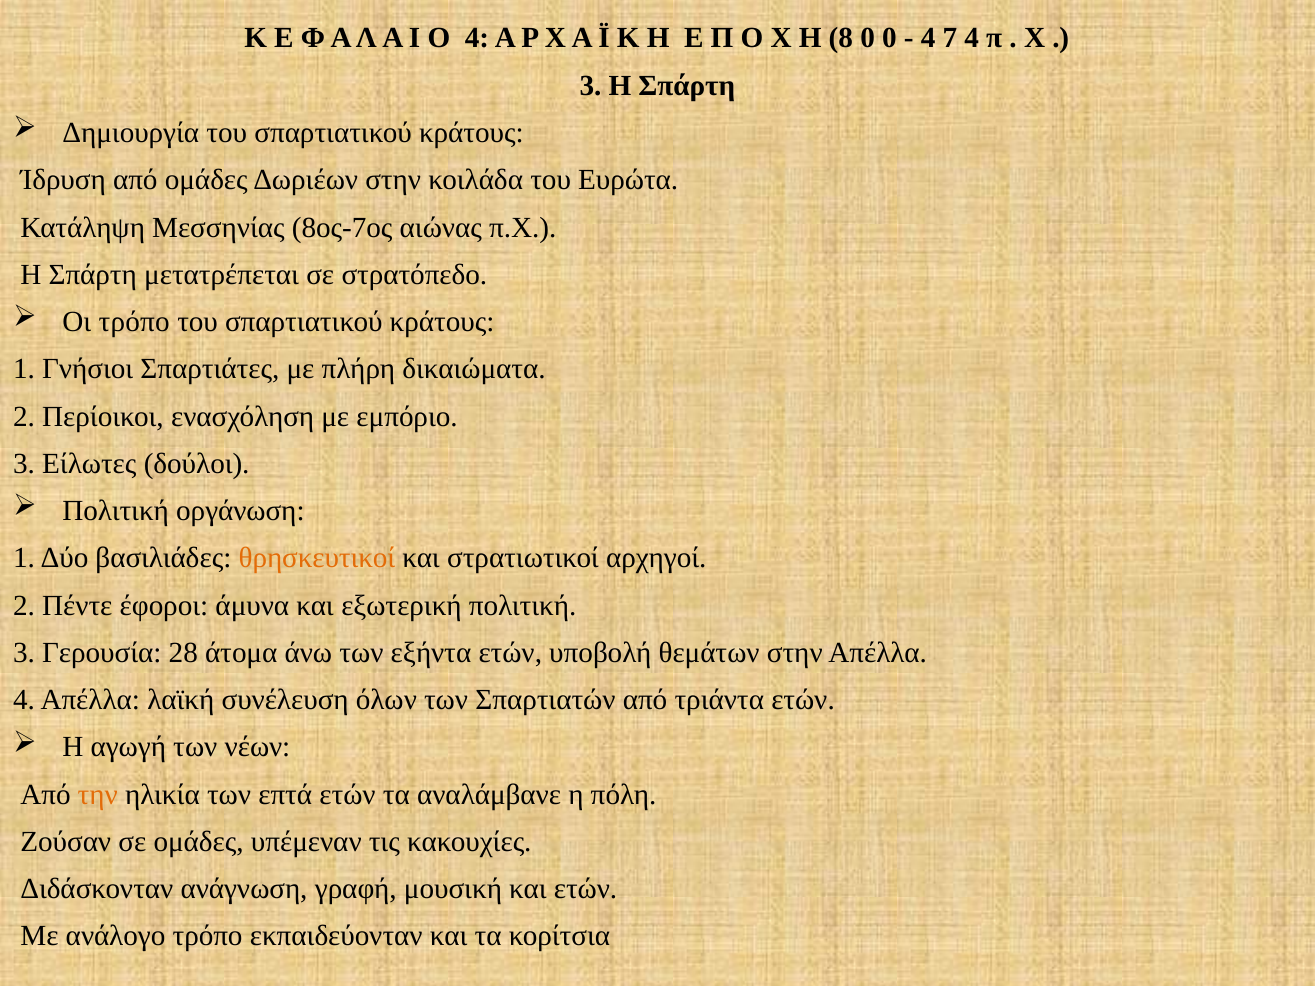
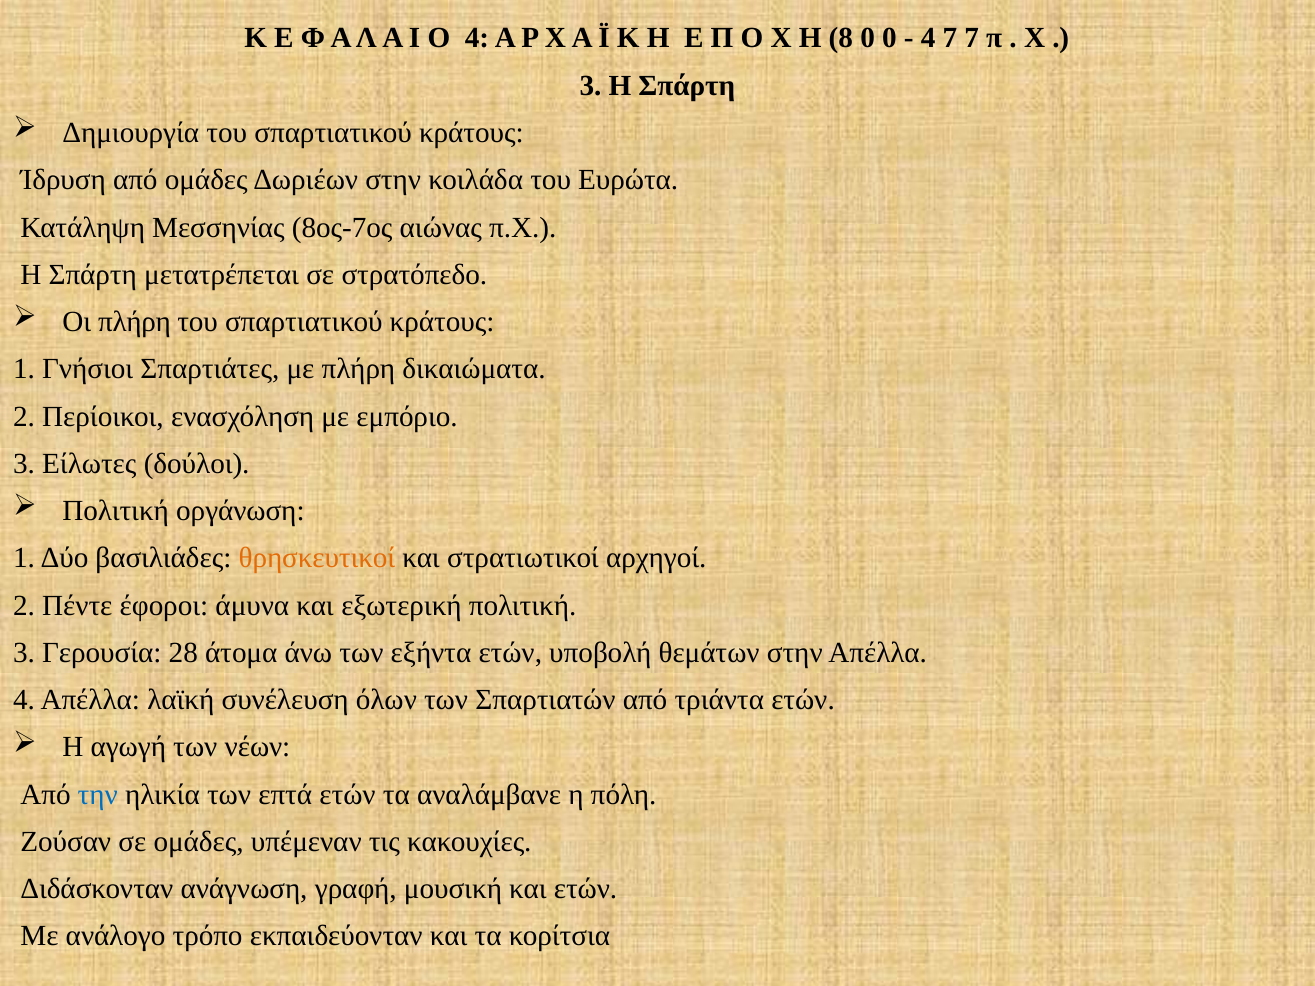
7 4: 4 -> 7
Οι τρόπο: τρόπο -> πλήρη
την colour: orange -> blue
